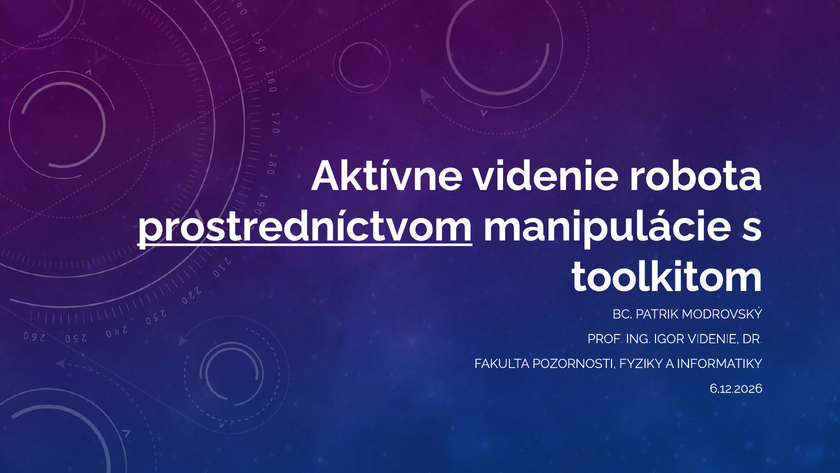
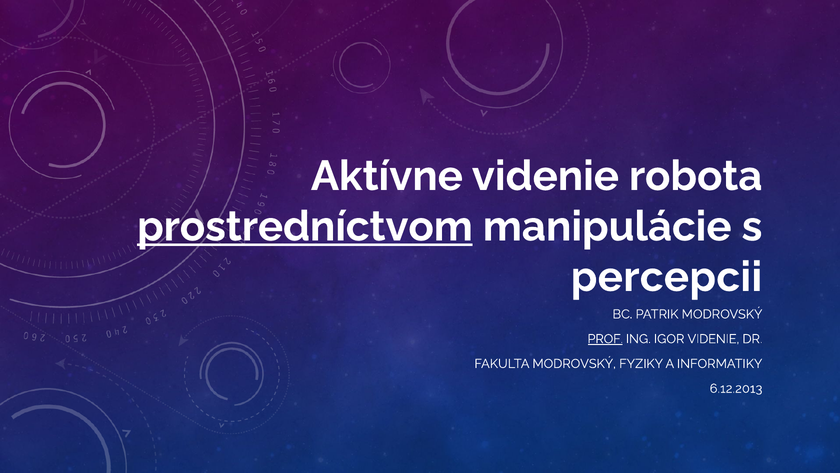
toolkitom: toolkitom -> percepcii
PROF underline: none -> present
FAKULTA POZORNOSTI: POZORNOSTI -> MODROVSKÝ
6.12.2026: 6.12.2026 -> 6.12.2013
